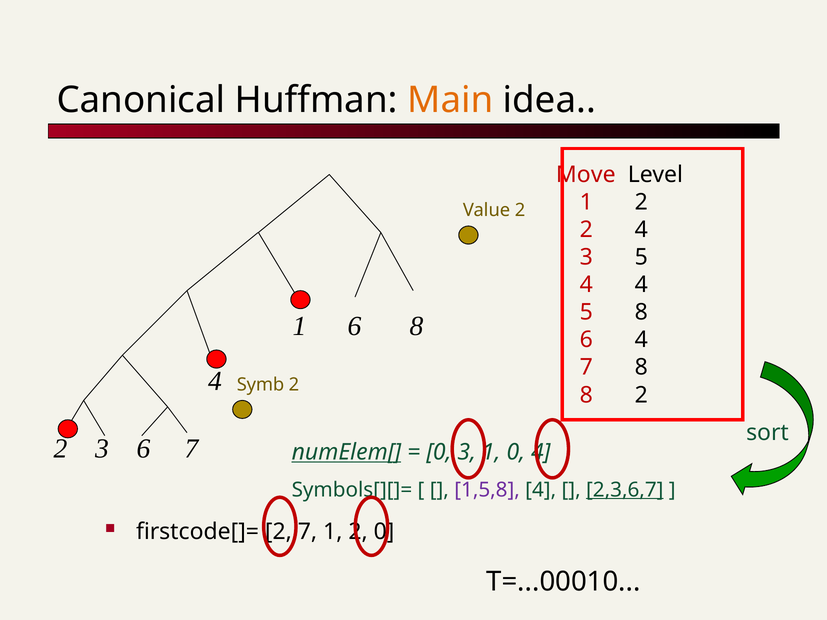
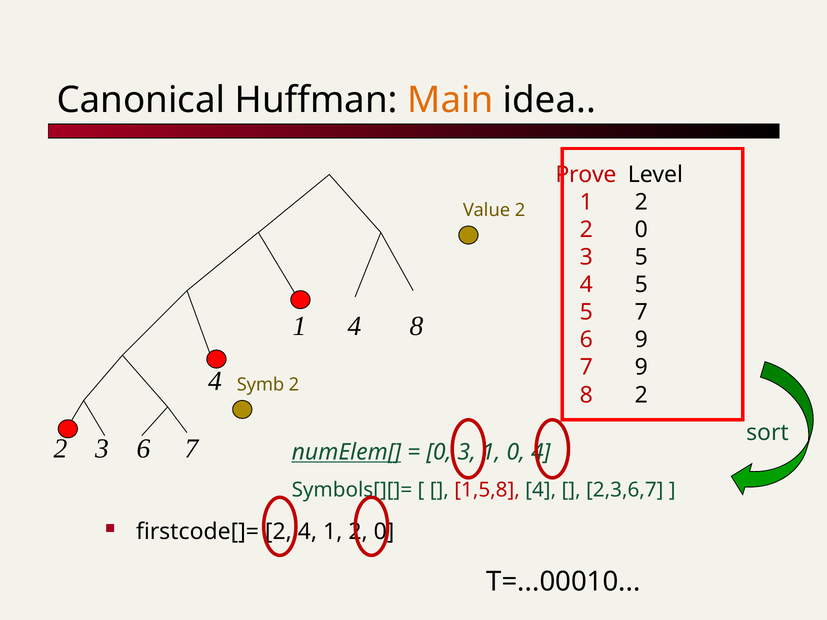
Move: Move -> Prove
4 at (641, 230): 4 -> 0
4 4: 4 -> 5
5 8: 8 -> 7
1 6: 6 -> 4
6 4: 4 -> 9
7 8: 8 -> 9
1,5,8 colour: purple -> red
2,3,6,7 underline: present -> none
7 at (307, 532): 7 -> 4
